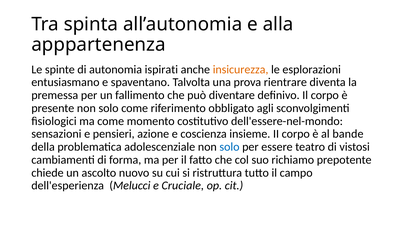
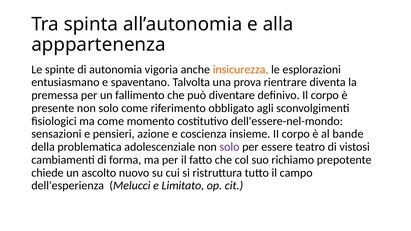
ispirati: ispirati -> vigoria
solo at (229, 147) colour: blue -> purple
Cruciale: Cruciale -> Limitato
